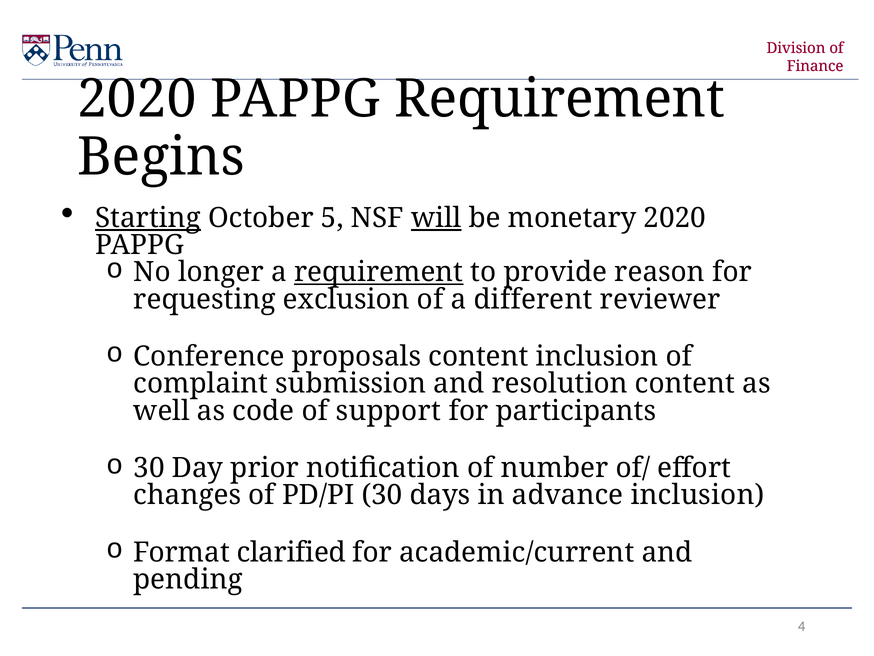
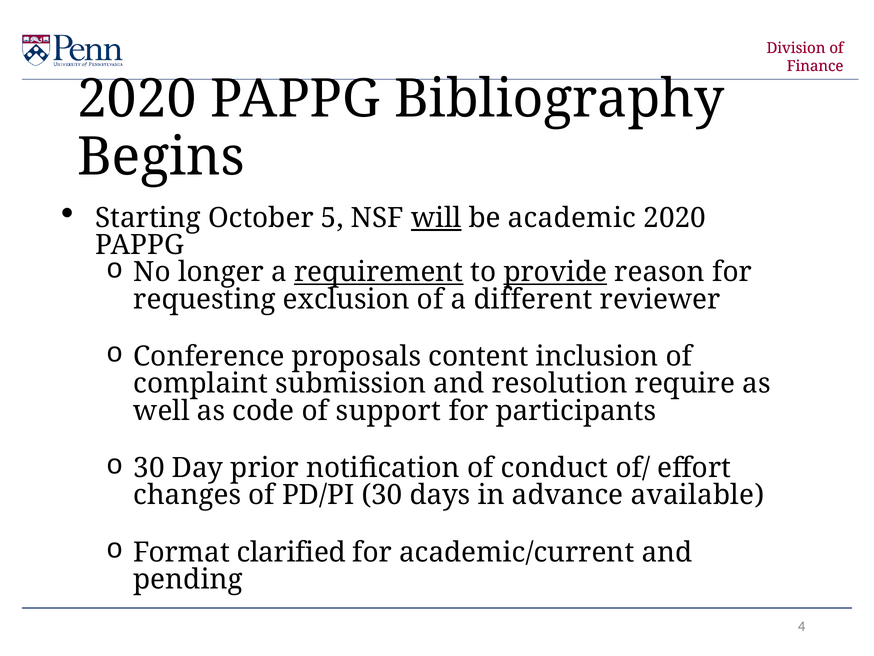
PAPPG Requirement: Requirement -> Bibliography
Starting underline: present -> none
monetary: monetary -> academic
provide underline: none -> present
resolution content: content -> require
number: number -> conduct
advance inclusion: inclusion -> available
